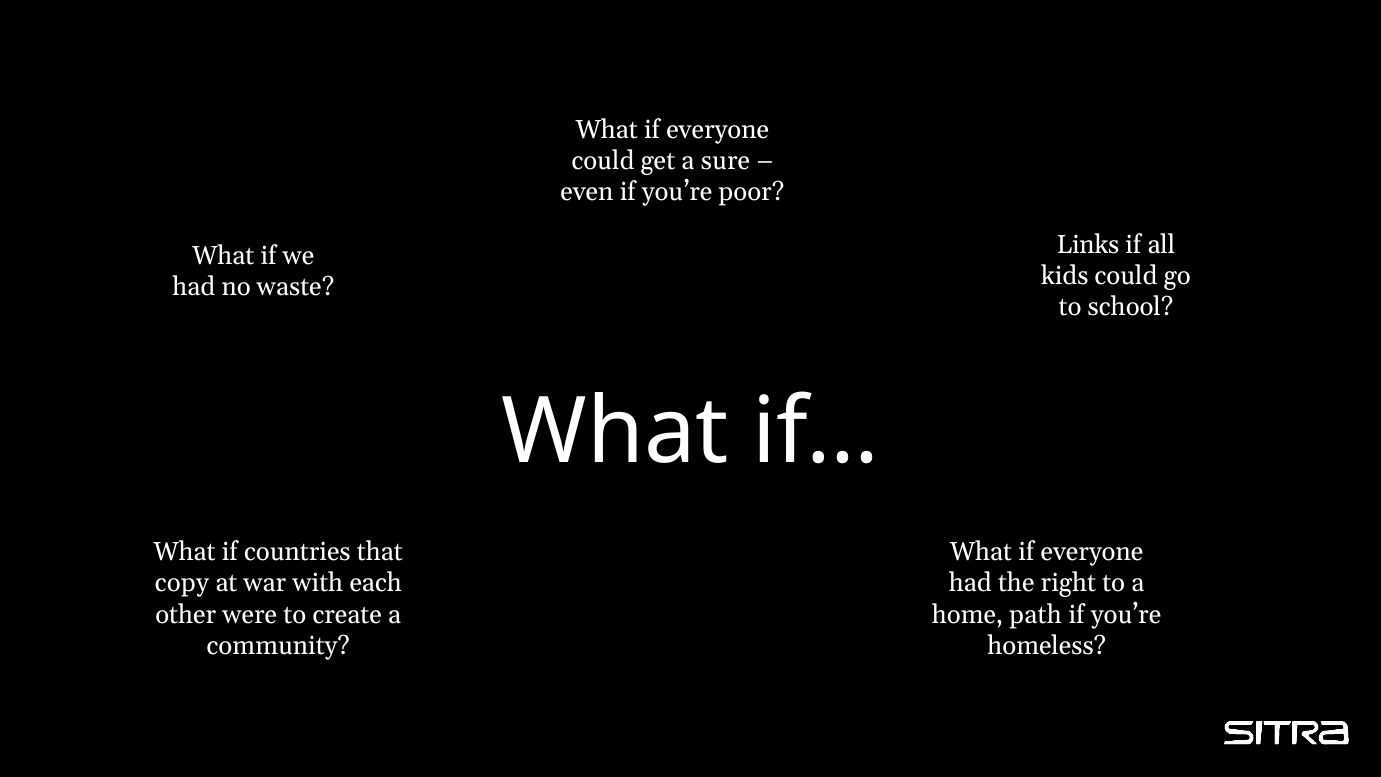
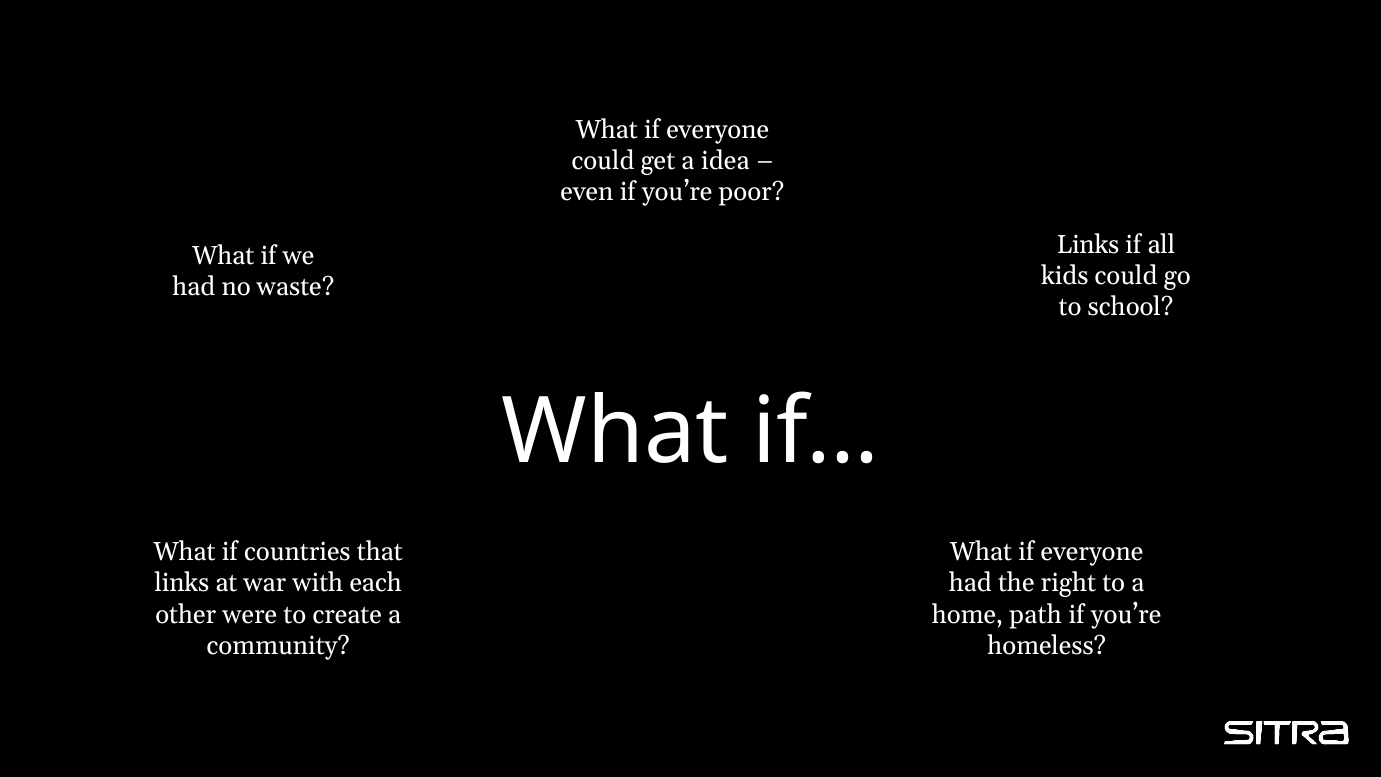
sure: sure -> idea
copy at (182, 583): copy -> links
